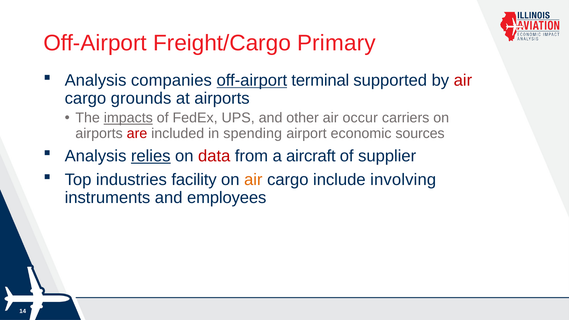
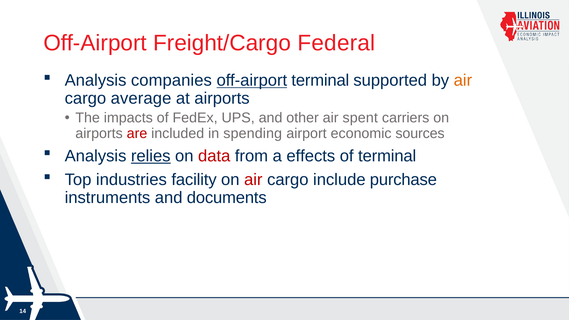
Primary: Primary -> Federal
air at (463, 80) colour: red -> orange
grounds: grounds -> average
impacts underline: present -> none
occur: occur -> spent
aircraft: aircraft -> effects
of supplier: supplier -> terminal
air at (253, 180) colour: orange -> red
involving: involving -> purchase
employees: employees -> documents
